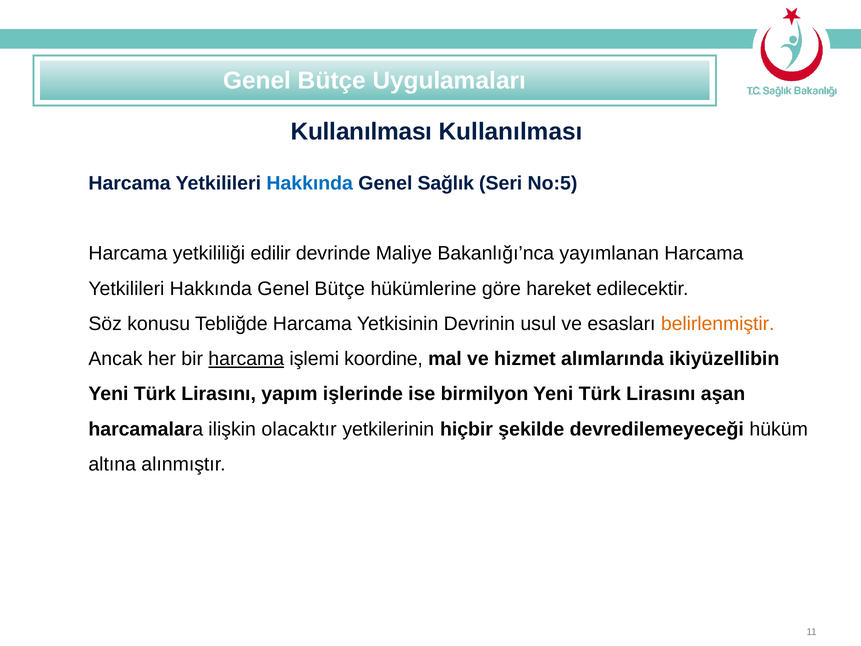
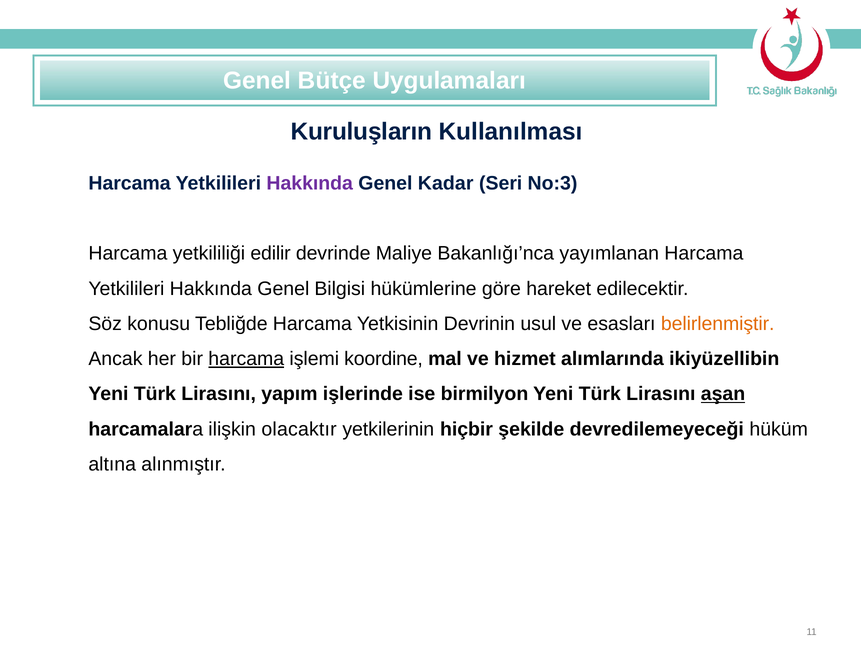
Kullanılması at (361, 132): Kullanılması -> Kuruluşların
Hakkında at (310, 183) colour: blue -> purple
Sağlık: Sağlık -> Kadar
No:5: No:5 -> No:3
Hakkında Genel Bütçe: Bütçe -> Bilgisi
aşan underline: none -> present
